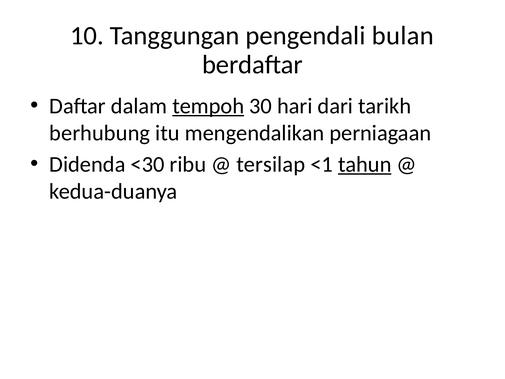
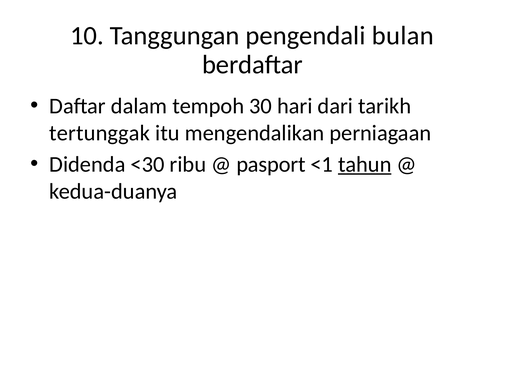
tempoh underline: present -> none
berhubung: berhubung -> tertunggak
tersilap: tersilap -> pasport
